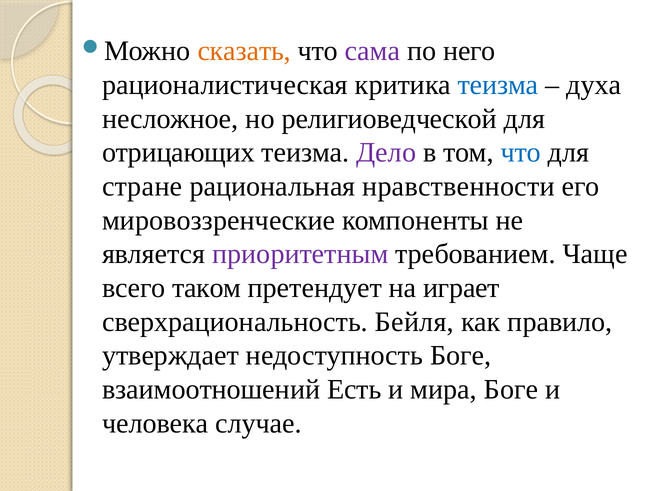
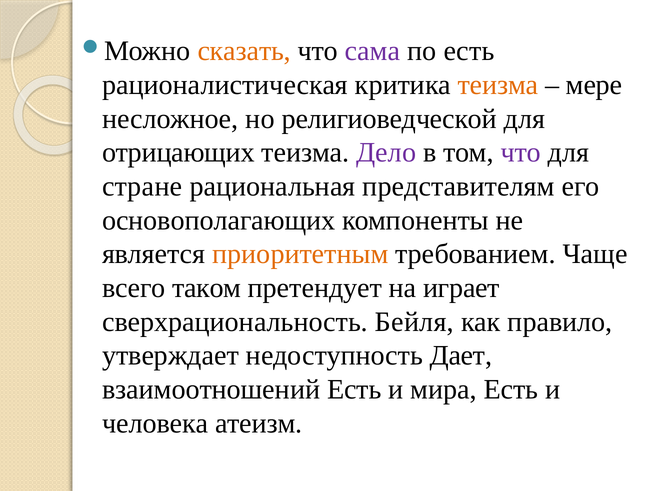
по него: него -> есть
теизма at (498, 85) colour: blue -> orange
духа: духа -> мере
что at (521, 152) colour: blue -> purple
нравственности: нравственности -> представителям
мировоззренческие: мировоззренческие -> основополагающих
приоритетным colour: purple -> orange
недоступность Боге: Боге -> Дает
мира Боге: Боге -> Есть
случае: случае -> атеизм
